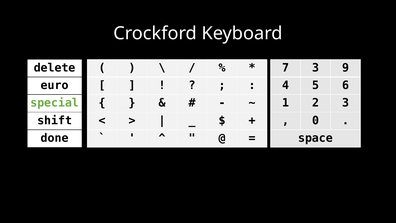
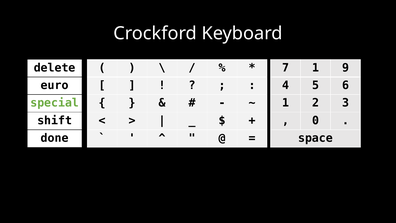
7 3: 3 -> 1
